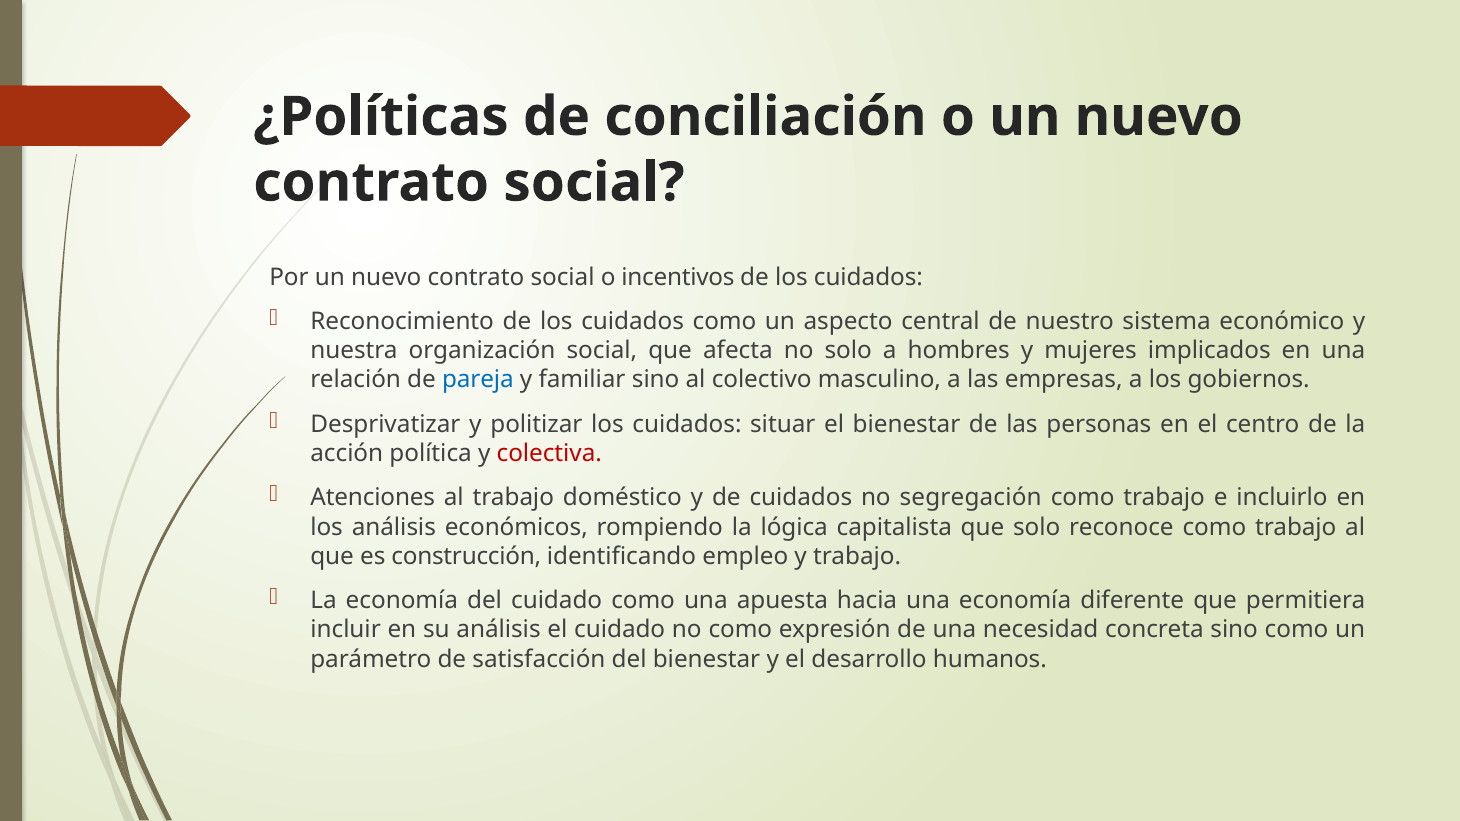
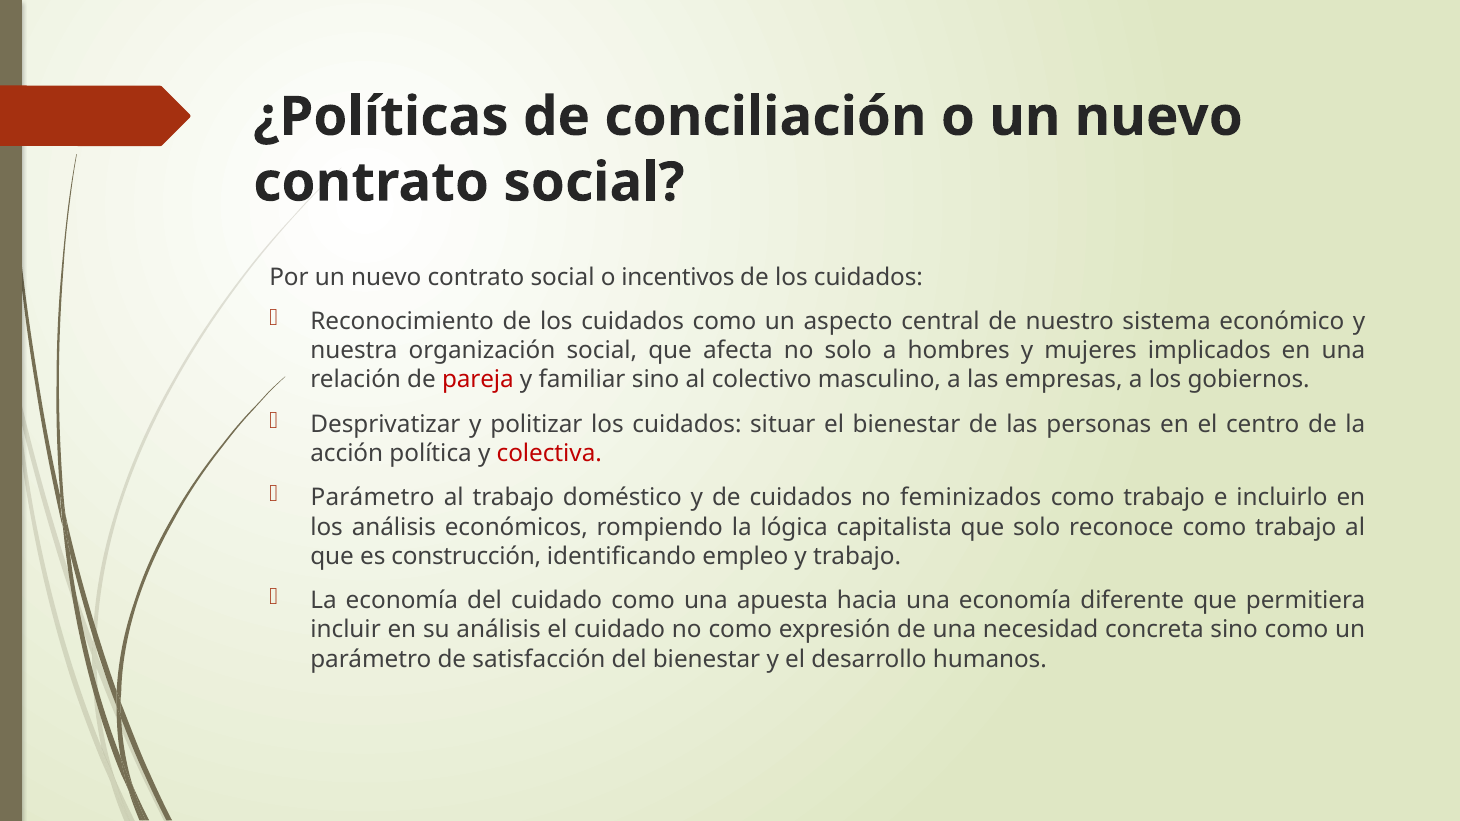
pareja colour: blue -> red
Atenciones at (373, 498): Atenciones -> Parámetro
segregación: segregación -> feminizados
